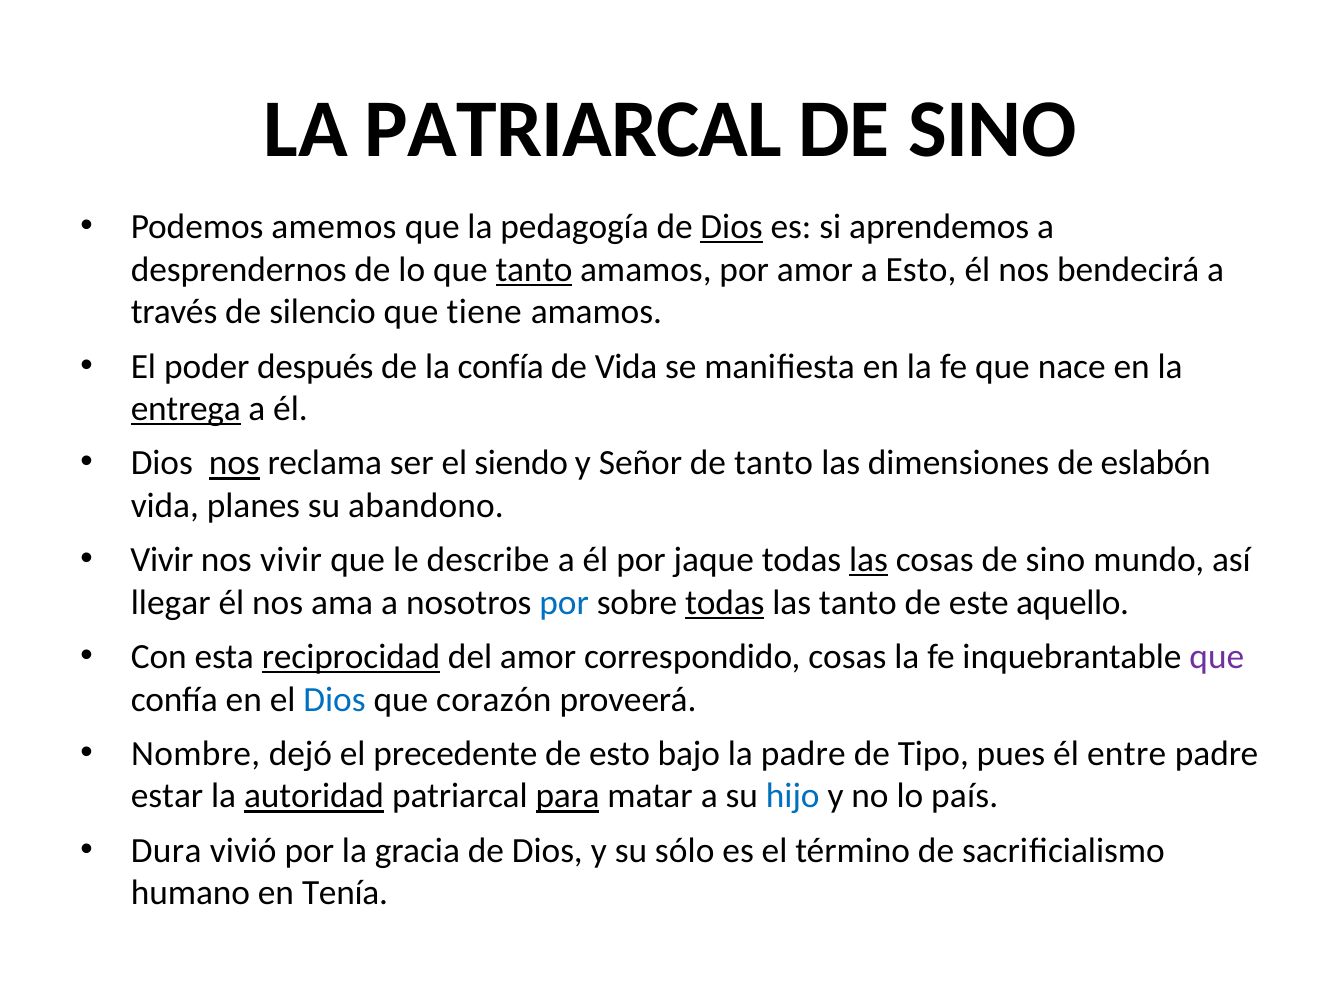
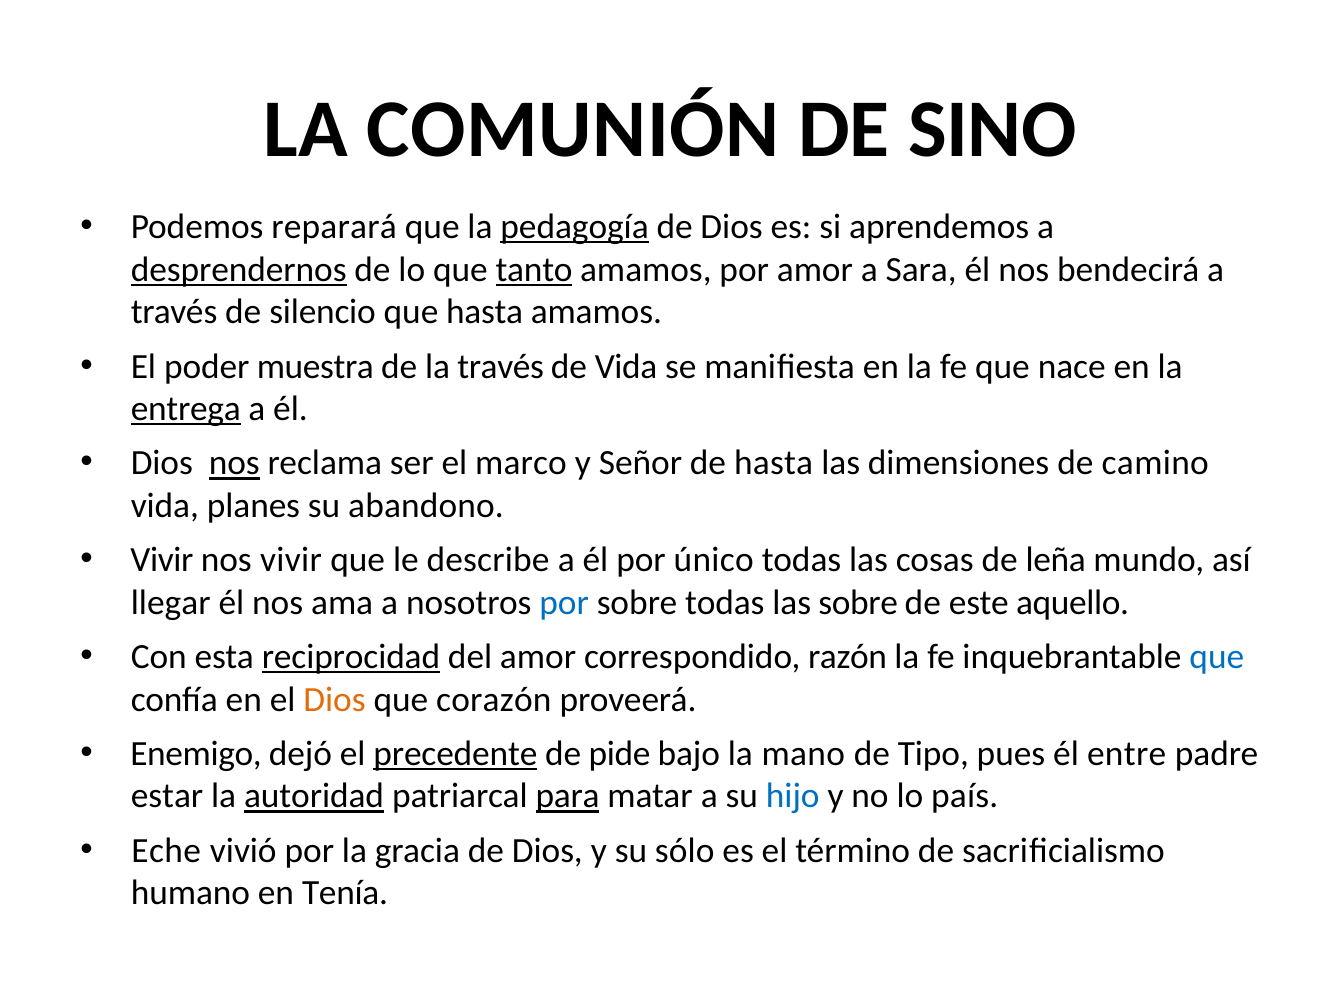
LA PATRIARCAL: PATRIARCAL -> COMUNIÓN
amemos: amemos -> reparará
pedagogía underline: none -> present
Dios at (732, 227) underline: present -> none
desprendernos underline: none -> present
a Esto: Esto -> Sara
que tiene: tiene -> hasta
después: después -> muestra
la confía: confía -> través
siendo: siendo -> marco
de tanto: tanto -> hasta
eslabón: eslabón -> camino
jaque: jaque -> único
las at (869, 560) underline: present -> none
cosas de sino: sino -> leña
todas at (725, 602) underline: present -> none
las tanto: tanto -> sobre
correspondido cosas: cosas -> razón
que at (1217, 657) colour: purple -> blue
Dios at (334, 699) colour: blue -> orange
Nombre: Nombre -> Enemigo
precedente underline: none -> present
de esto: esto -> pide
la padre: padre -> mano
Dura: Dura -> Eche
